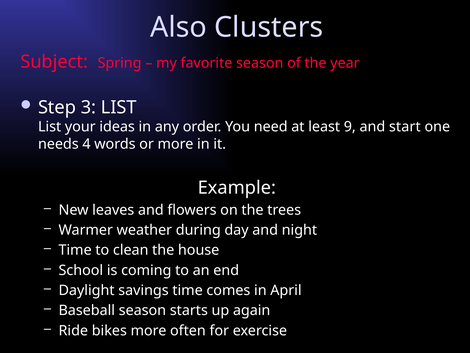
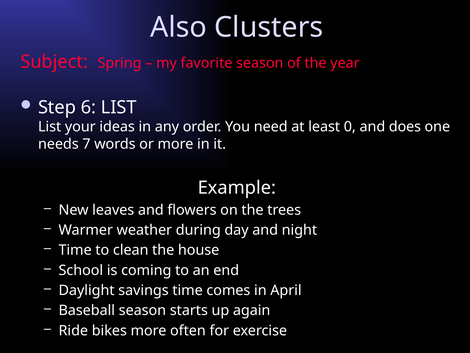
3: 3 -> 6
9: 9 -> 0
start: start -> does
4: 4 -> 7
